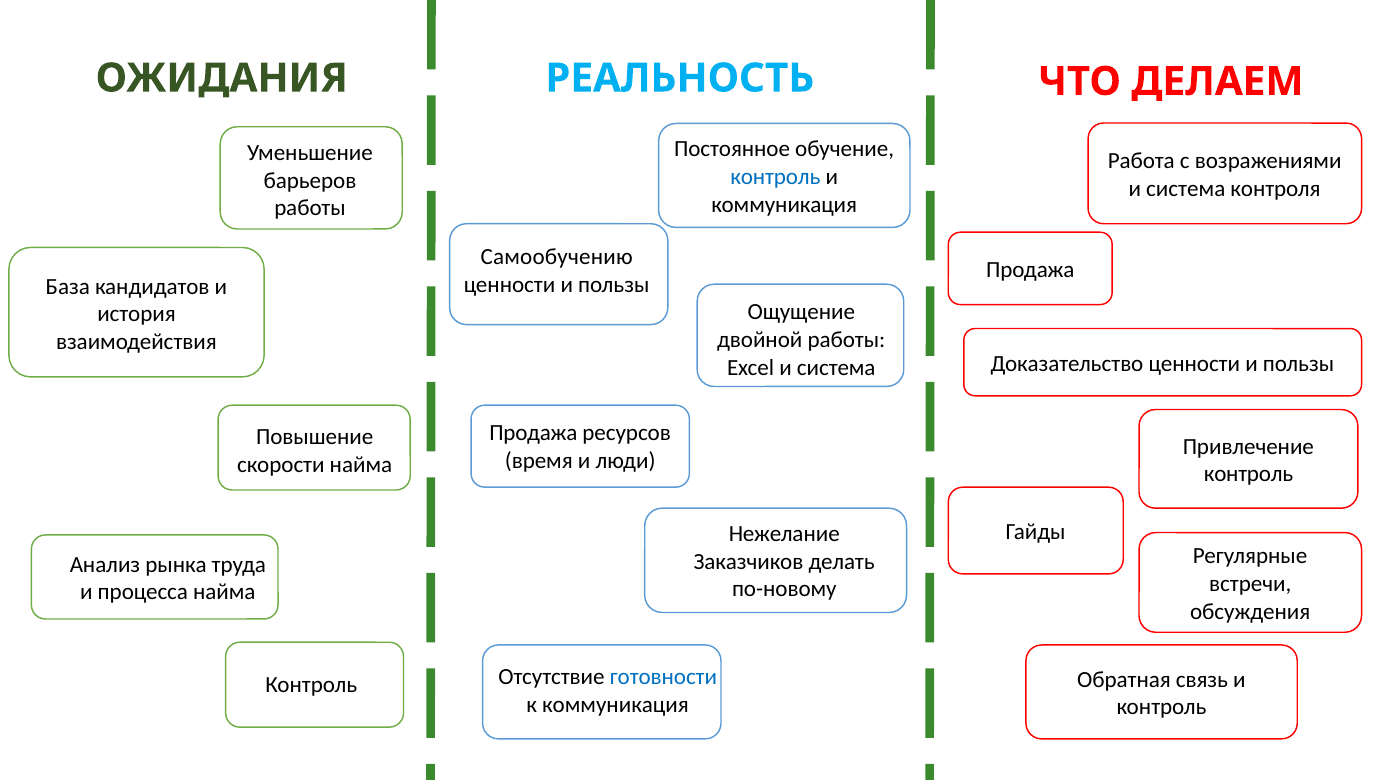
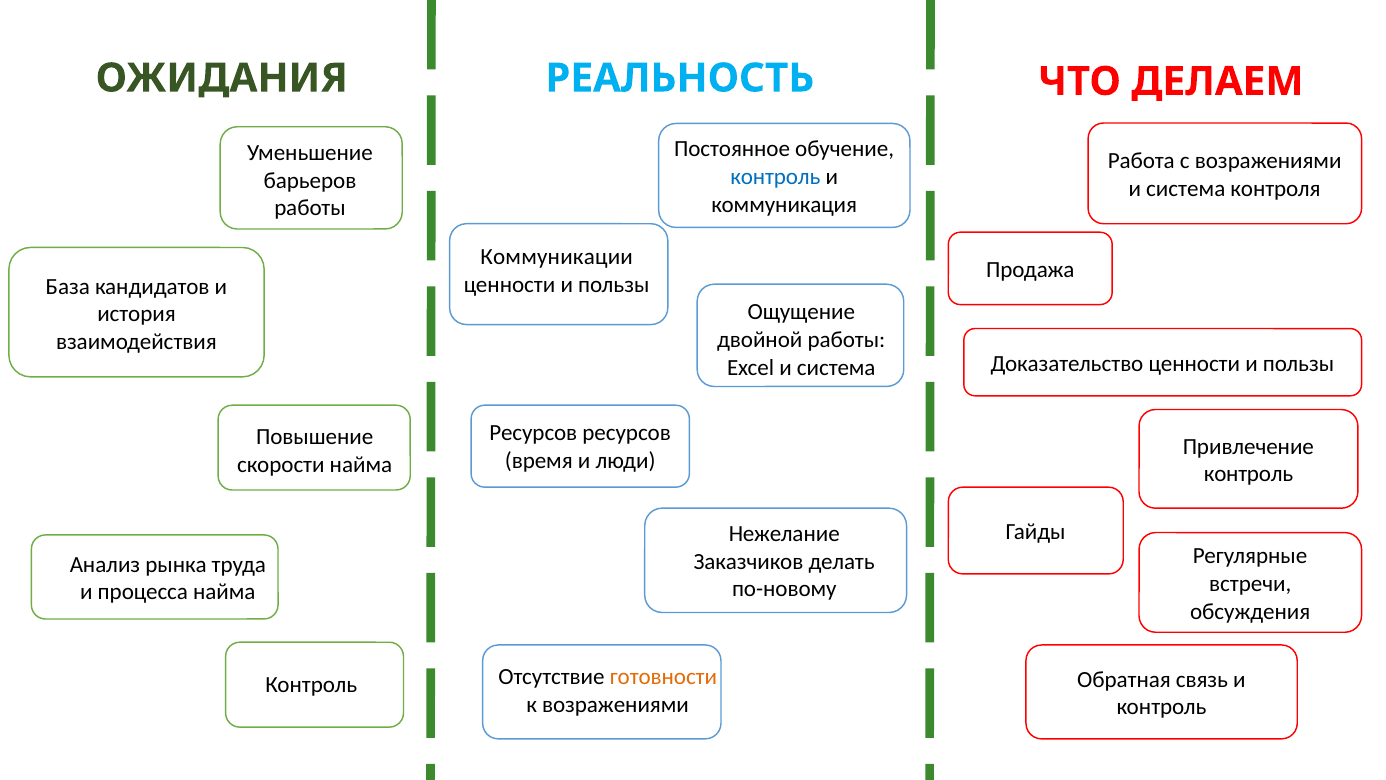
Самообучению: Самообучению -> Коммуникации
Продажа at (533, 433): Продажа -> Ресурсов
готовности colour: blue -> orange
к коммуникация: коммуникация -> возражениями
